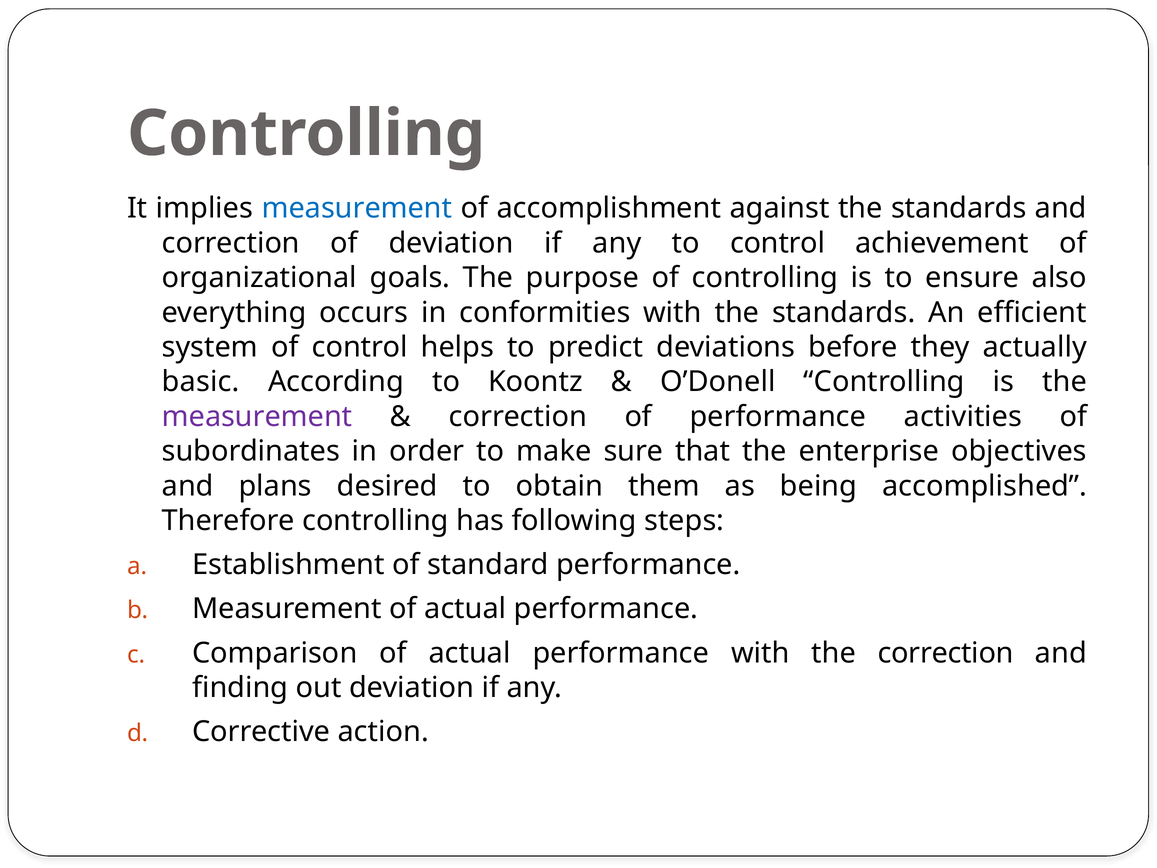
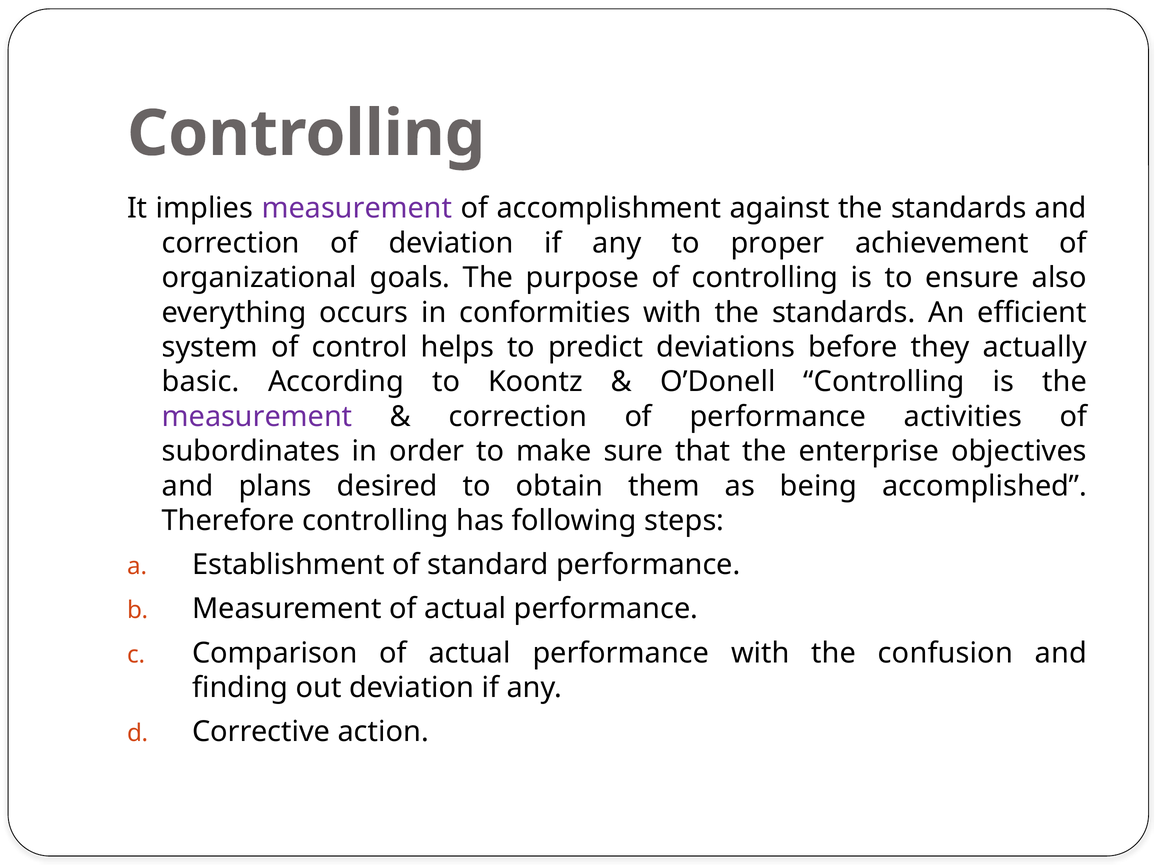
measurement at (357, 208) colour: blue -> purple
to control: control -> proper
the correction: correction -> confusion
